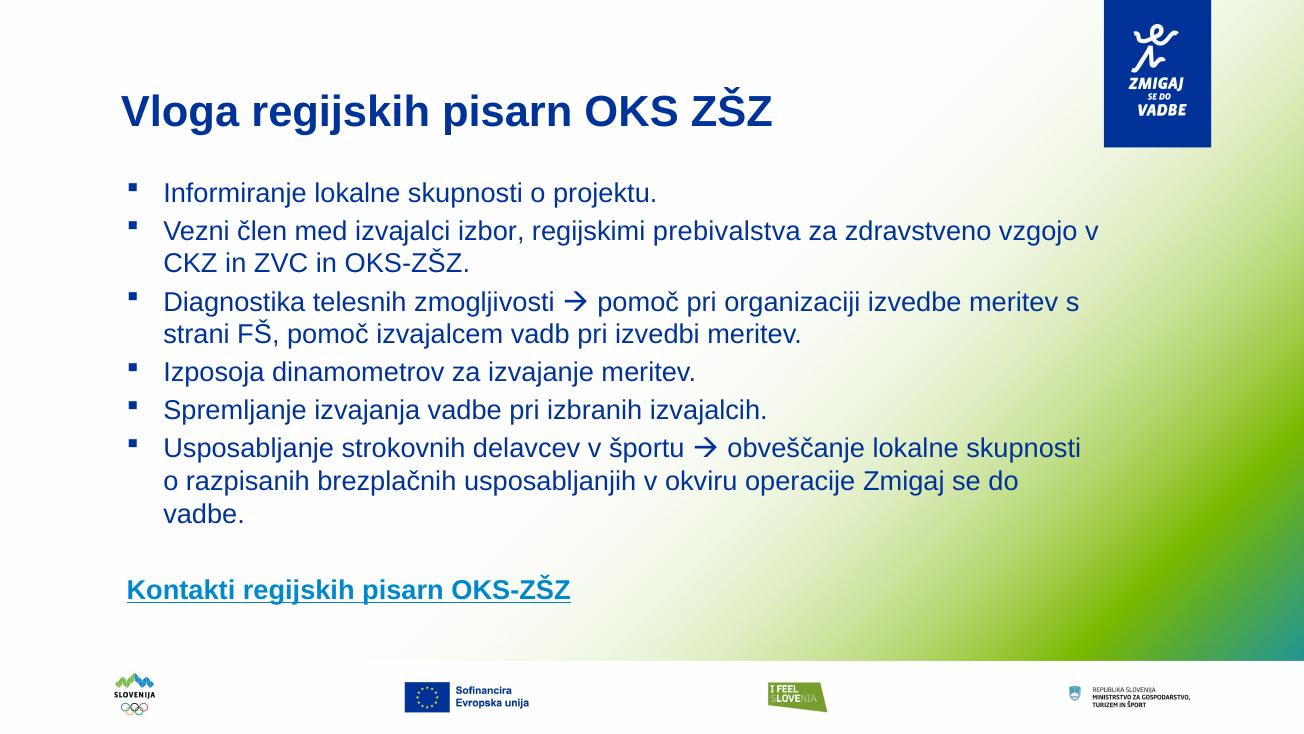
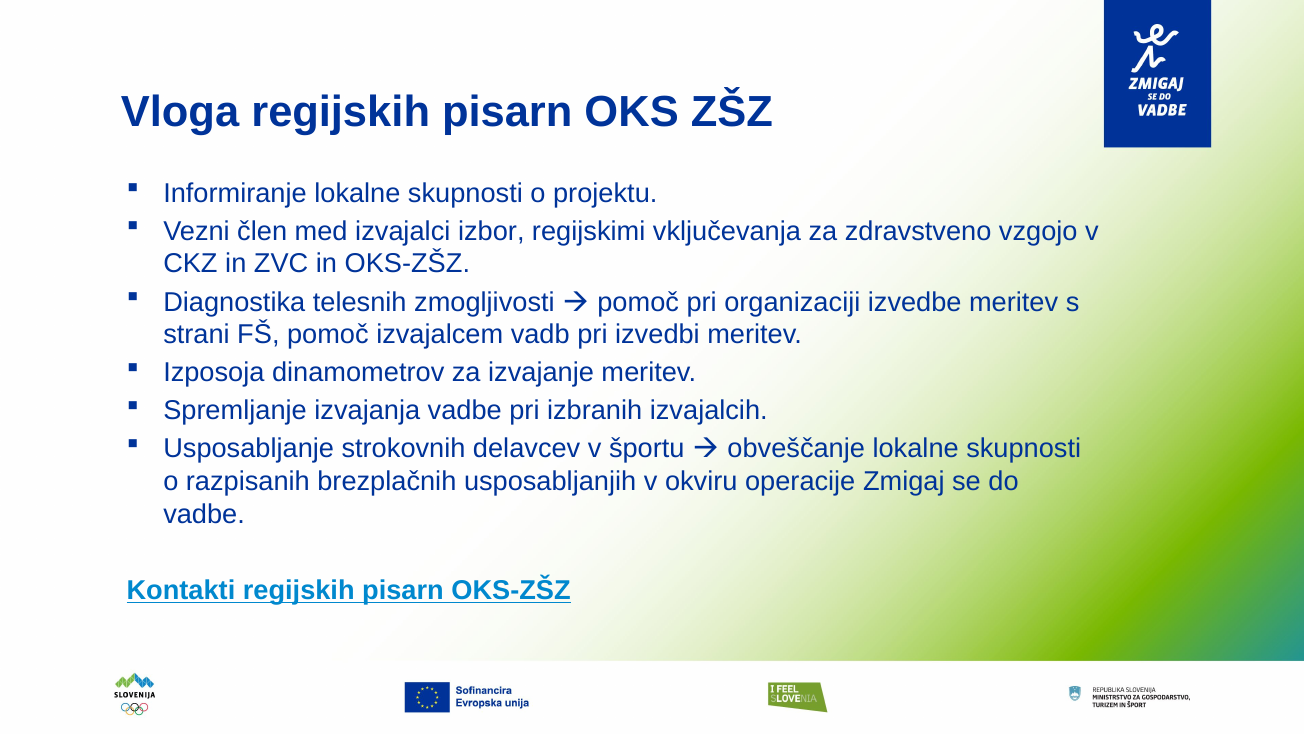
prebivalstva: prebivalstva -> vključevanja
